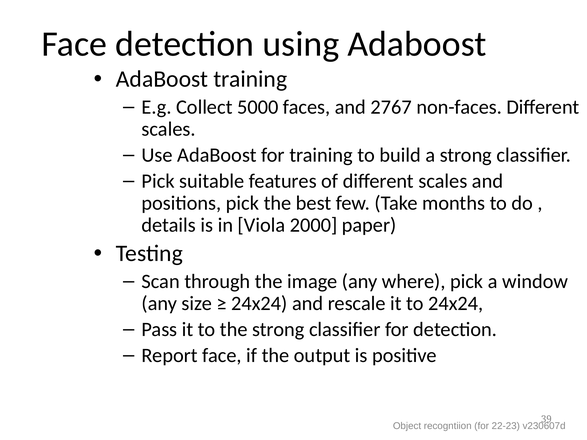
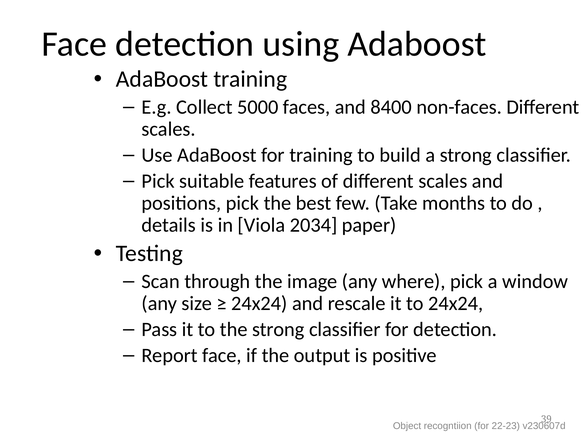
2767: 2767 -> 8400
2000: 2000 -> 2034
